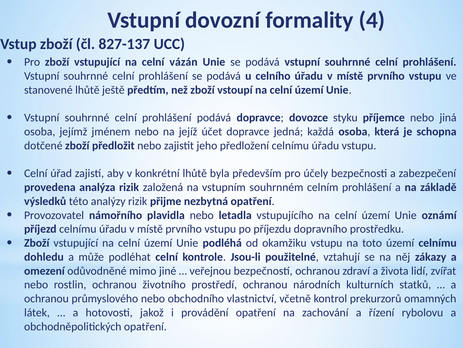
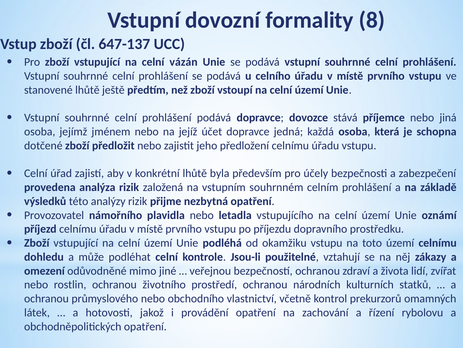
4: 4 -> 8
827-137: 827-137 -> 647-137
styku: styku -> stává
